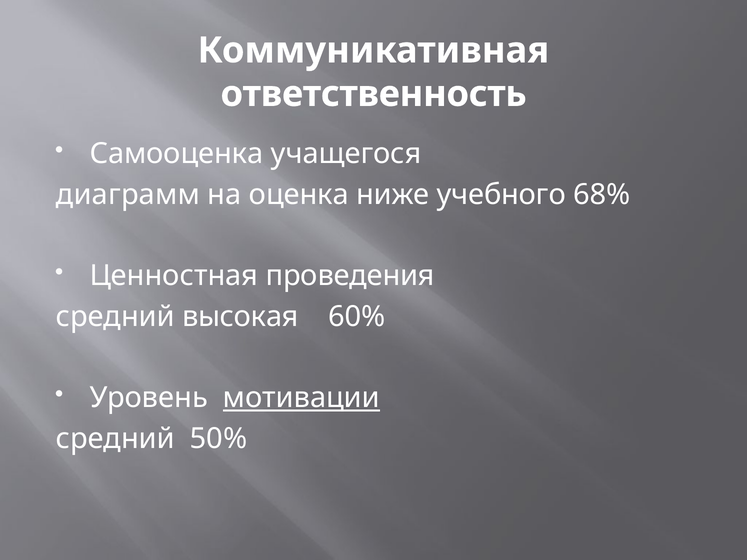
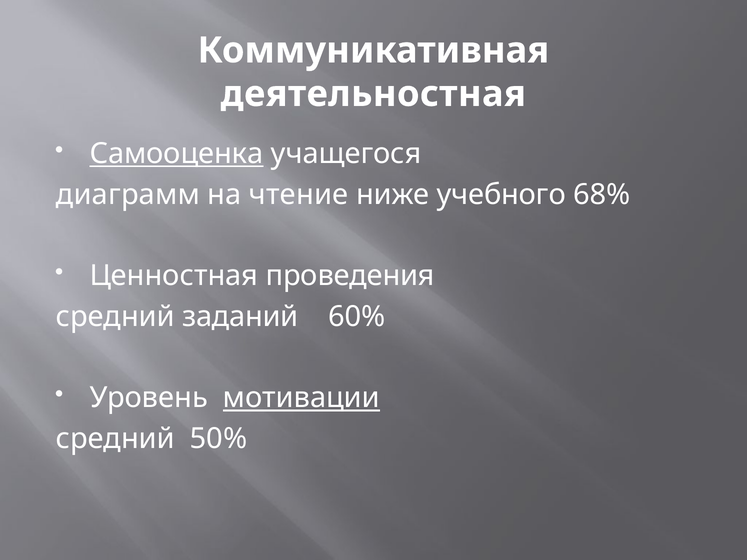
ответственность: ответственность -> деятельностная
Самооценка underline: none -> present
оценка: оценка -> чтение
высокая: высокая -> заданий
